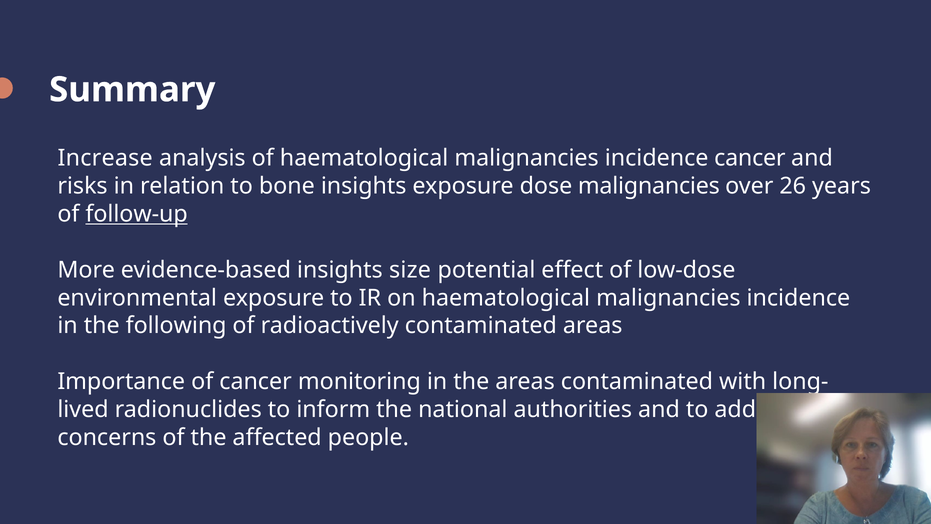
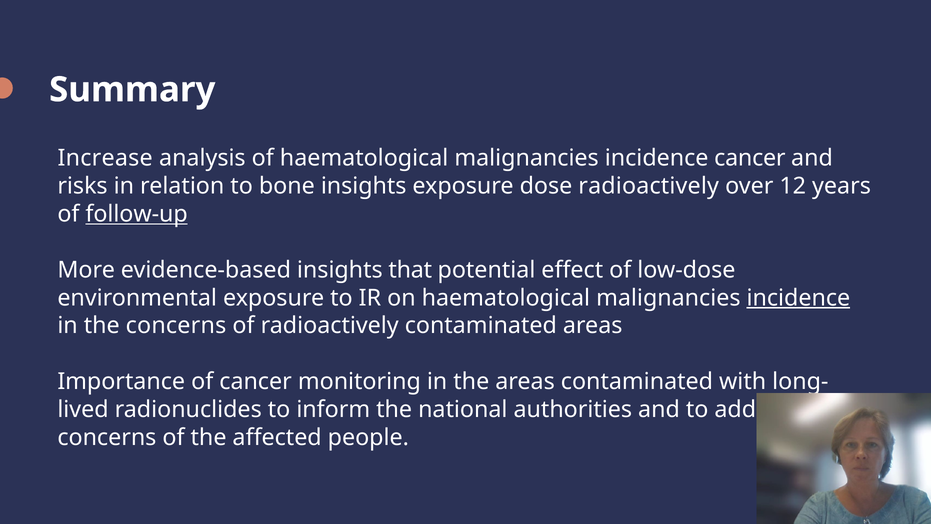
dose malignancies: malignancies -> radioactively
26: 26 -> 12
size: size -> that
incidence at (798, 298) underline: none -> present
in the following: following -> concerns
